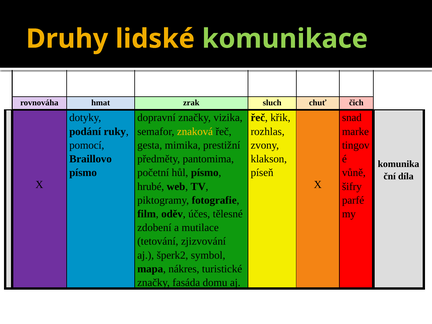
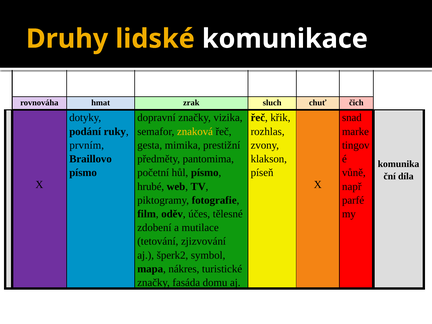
komunikace colour: light green -> white
pomocí: pomocí -> prvním
šifry: šifry -> např
